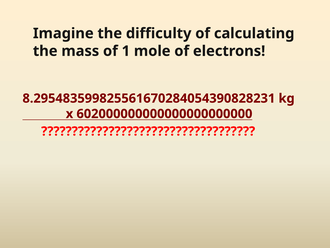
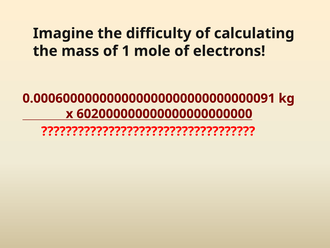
8.295483599825561670284054390828231: 8.295483599825561670284054390828231 -> 0.000600000000000000000000000000091
